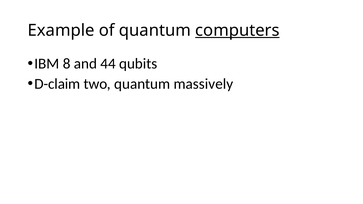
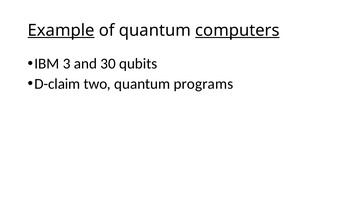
Example underline: none -> present
8: 8 -> 3
44: 44 -> 30
massively: massively -> programs
